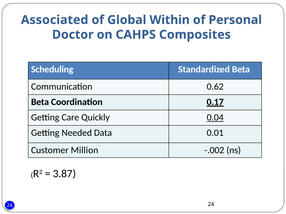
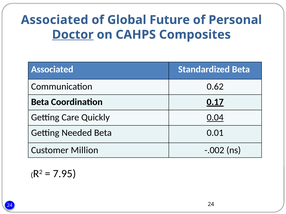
Within: Within -> Future
Doctor underline: none -> present
Scheduling at (52, 69): Scheduling -> Associated
Needed Data: Data -> Beta
3.87: 3.87 -> 7.95
